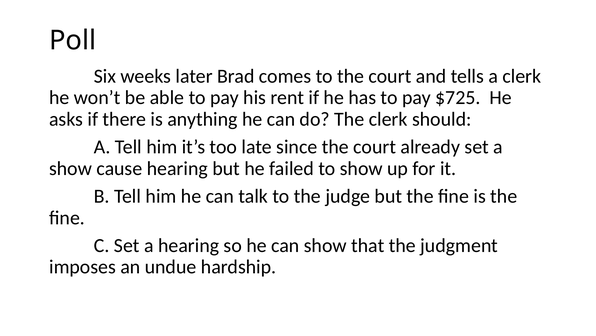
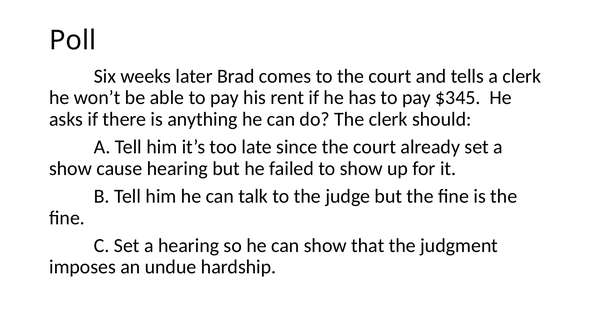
$725: $725 -> $345
